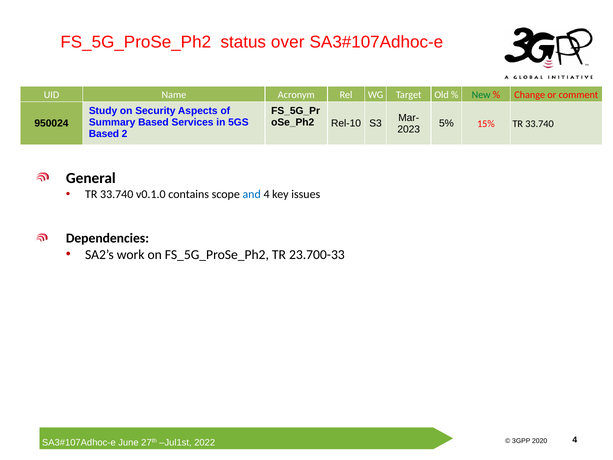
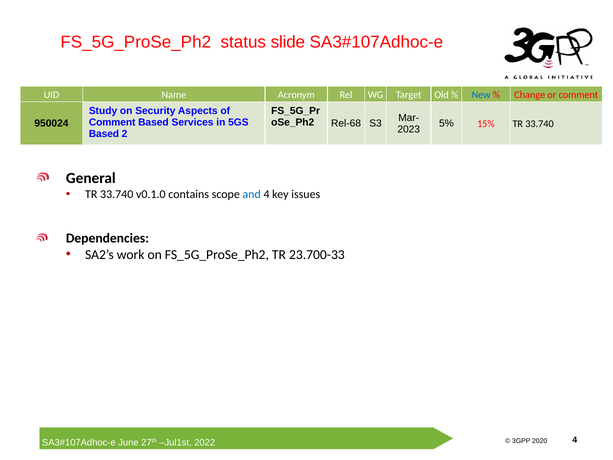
over: over -> slide
New colour: green -> blue
Summary at (112, 122): Summary -> Comment
Rel-10: Rel-10 -> Rel-68
